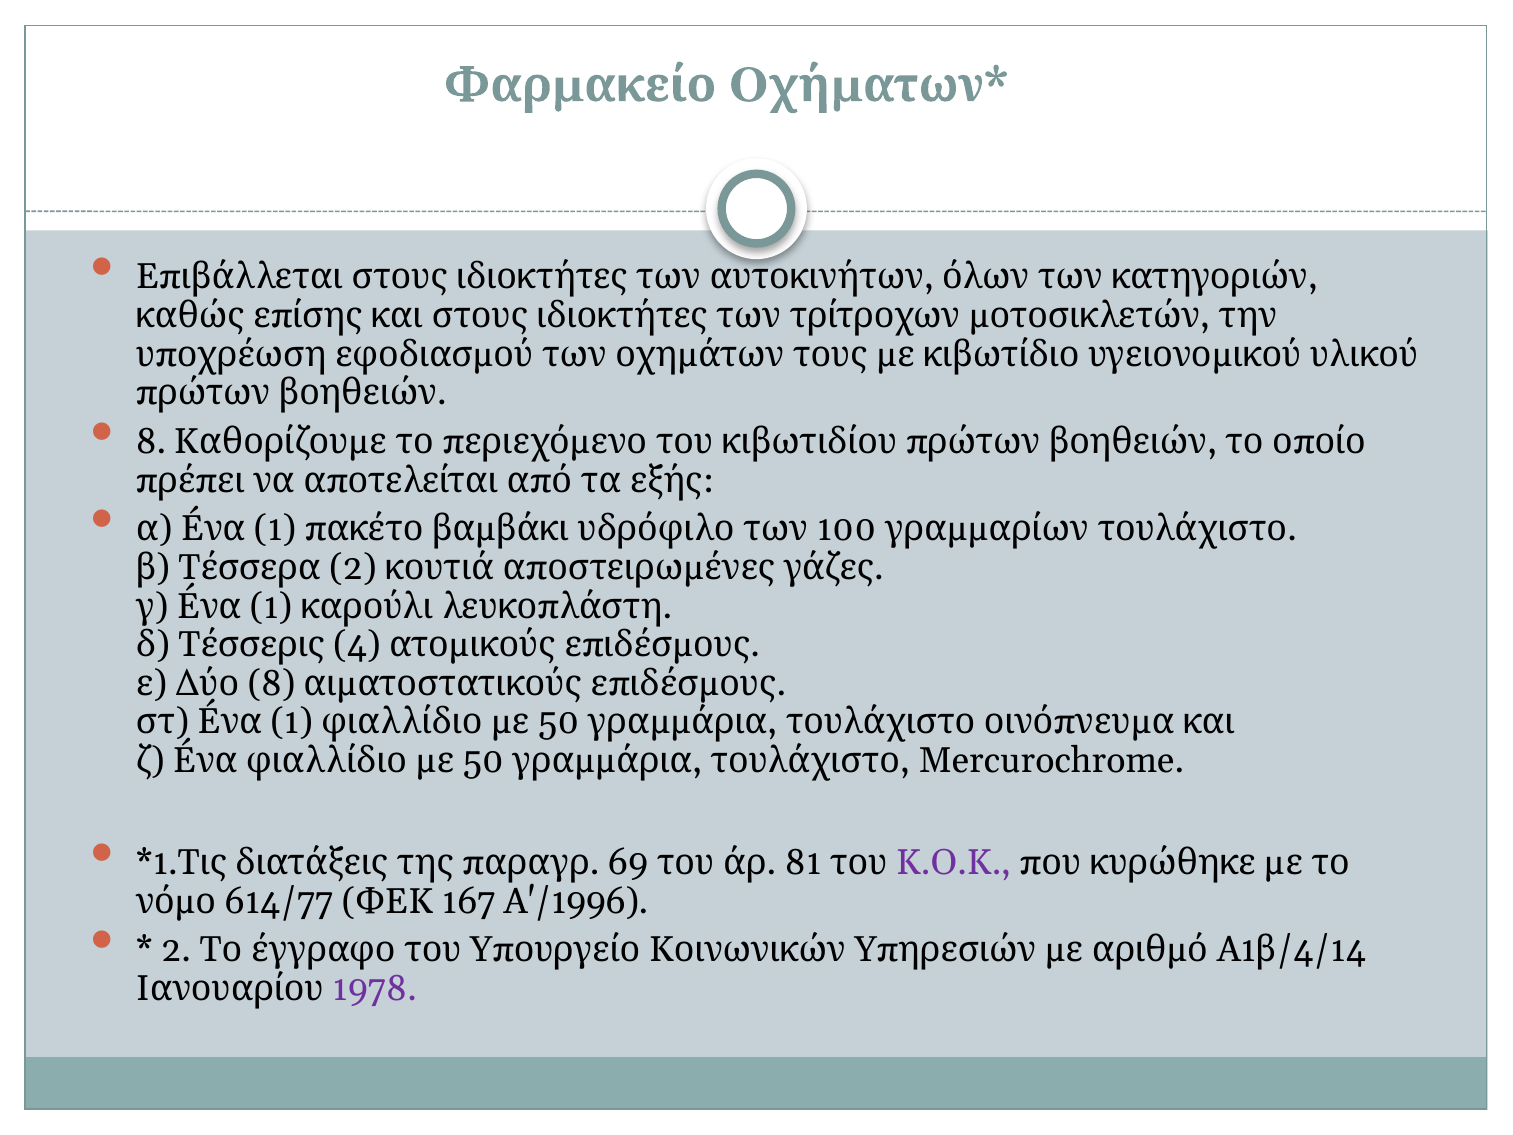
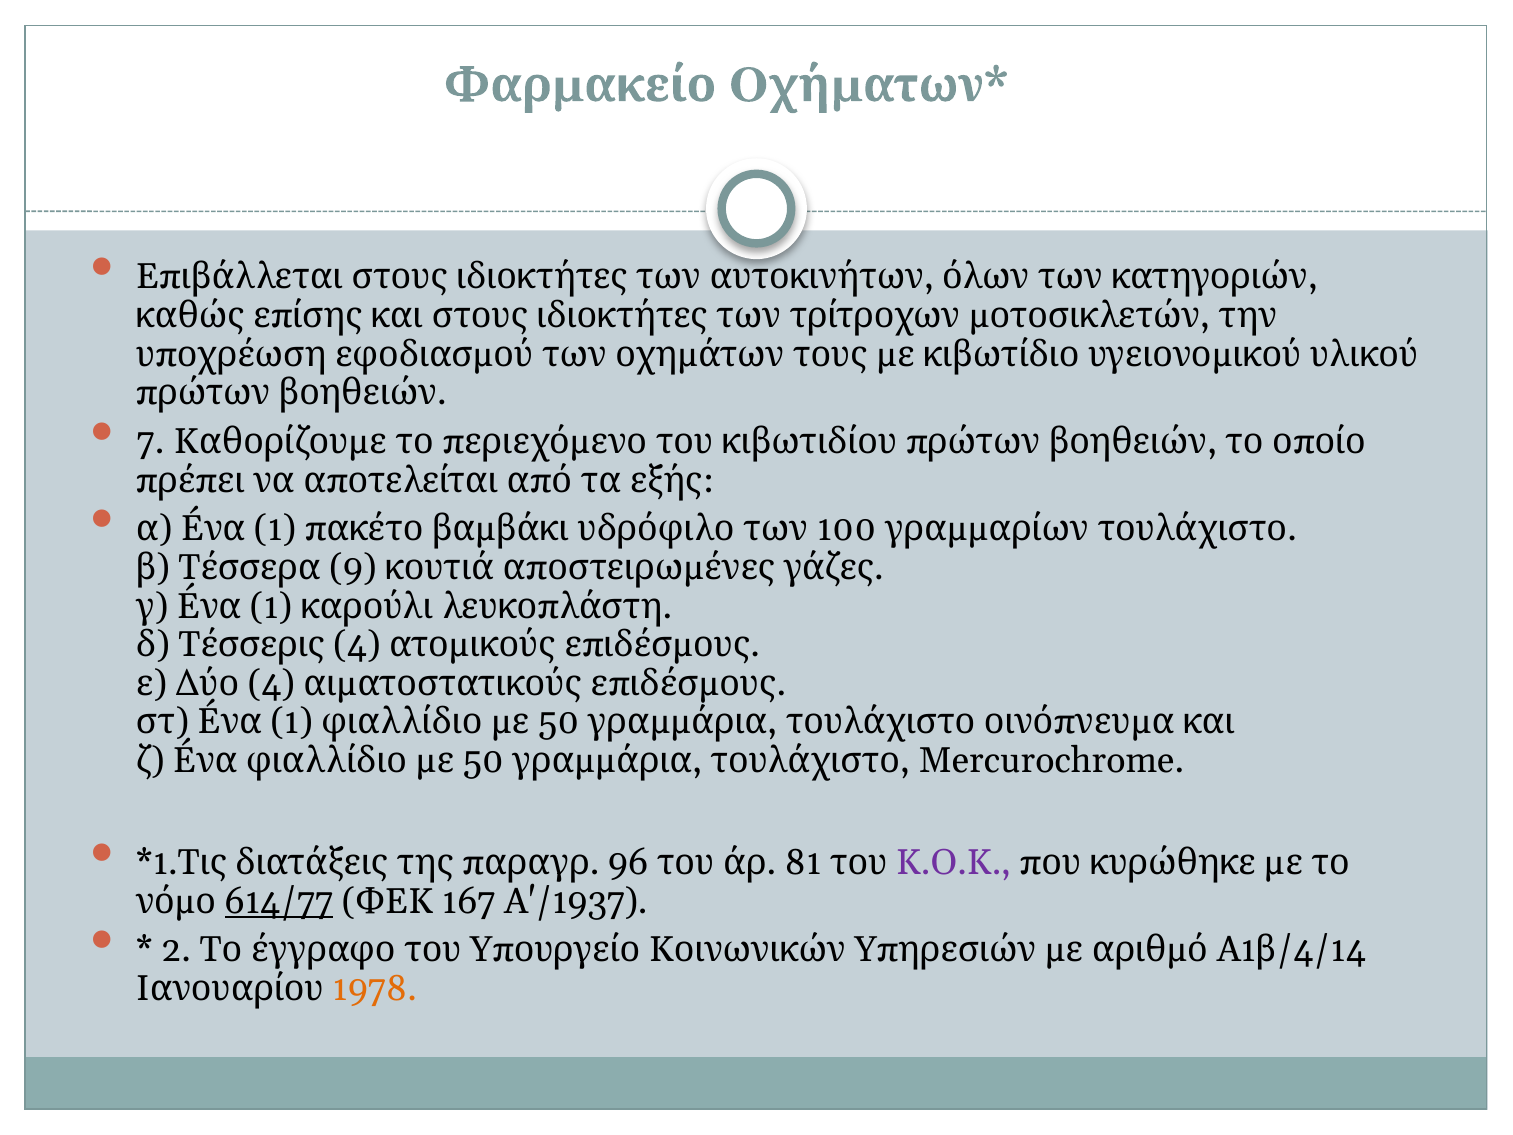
8 at (151, 442): 8 -> 7
2 at (353, 568): 2 -> 9
Δ 8: 8 -> 4
69: 69 -> 96
614/77 underline: none -> present
Α'/1996: Α'/1996 -> Α'/1937
1978 colour: purple -> orange
